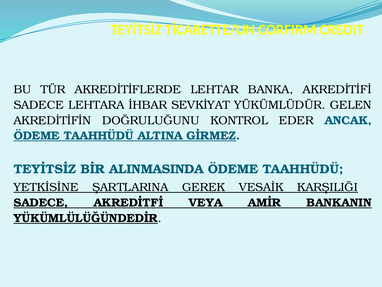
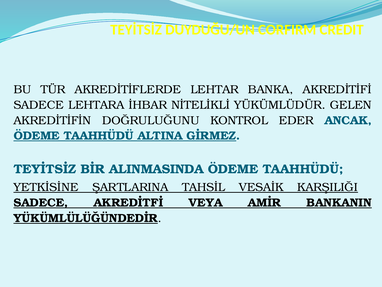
TİCARETTE/UN: TİCARETTE/UN -> DUYDUĞU/UN
SEVKİYAT: SEVKİYAT -> NİTELİKLİ
GEREK: GEREK -> TAHSİL
